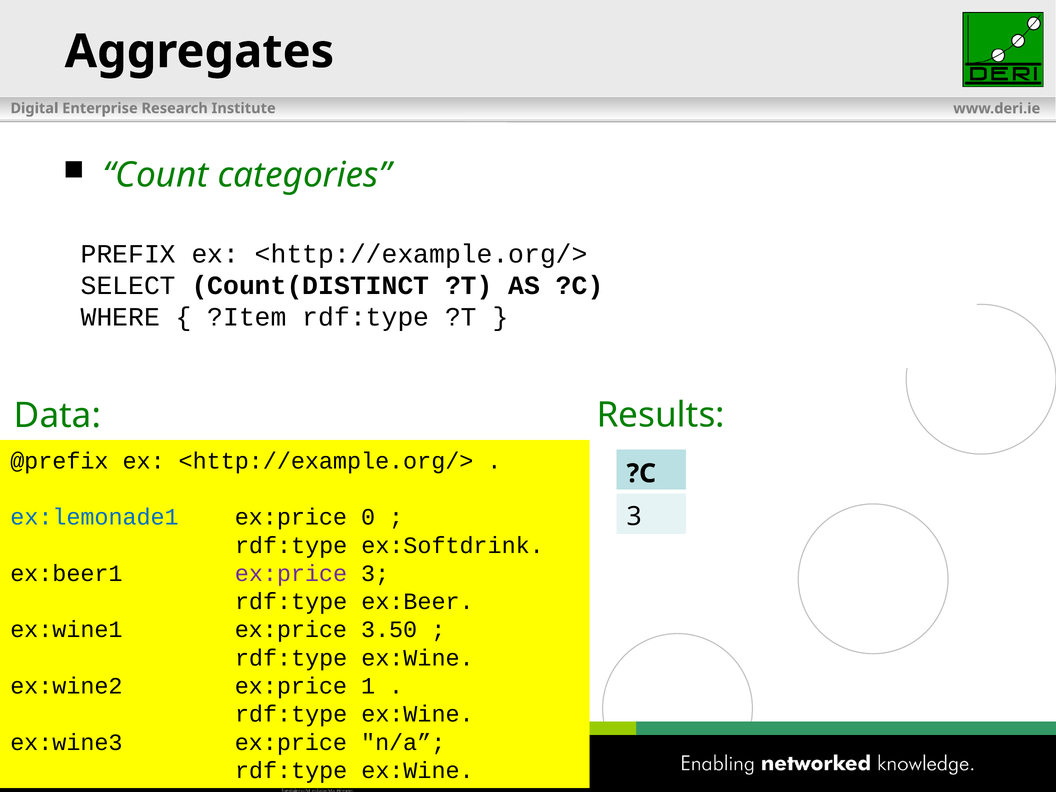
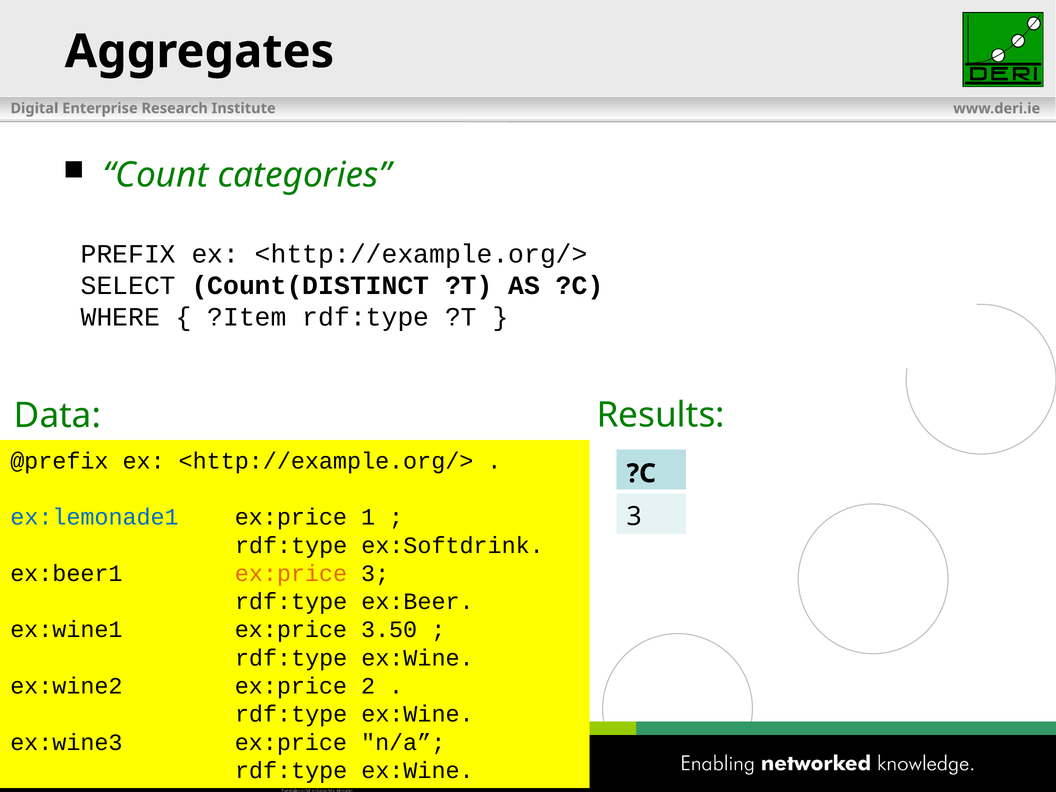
0: 0 -> 1
ex:price at (291, 573) colour: purple -> orange
1: 1 -> 2
